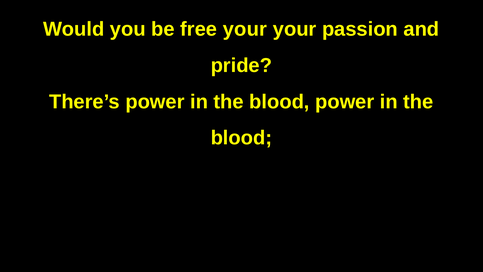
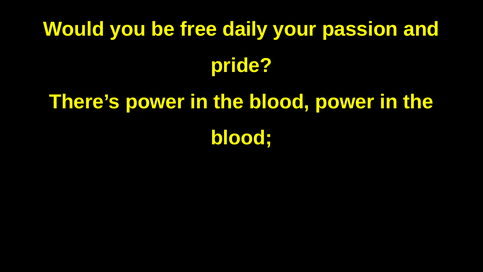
free your: your -> daily
